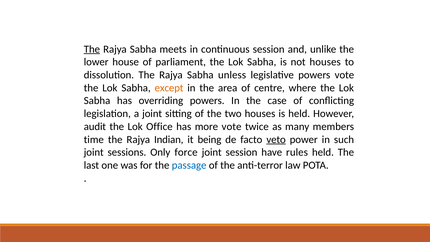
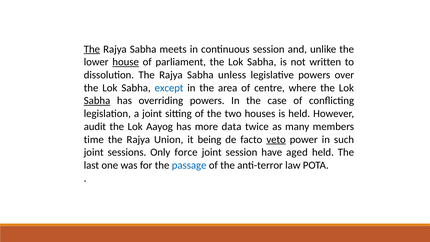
house underline: none -> present
not houses: houses -> written
powers vote: vote -> over
except colour: orange -> blue
Sabha at (97, 101) underline: none -> present
Office: Office -> Aayog
more vote: vote -> data
Indian: Indian -> Union
rules: rules -> aged
